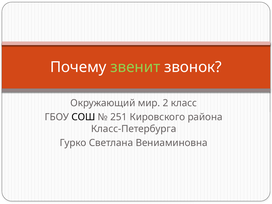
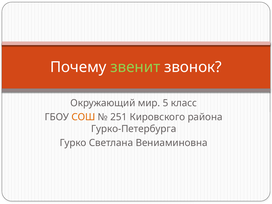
2: 2 -> 5
СОШ colour: black -> orange
Класс-Петербурга: Класс-Петербурга -> Гурко-Петербурга
